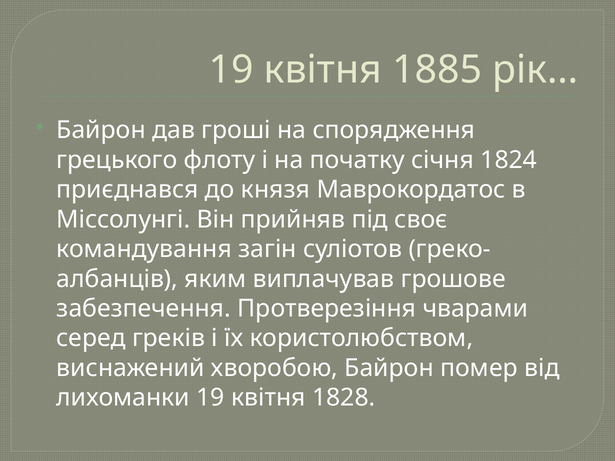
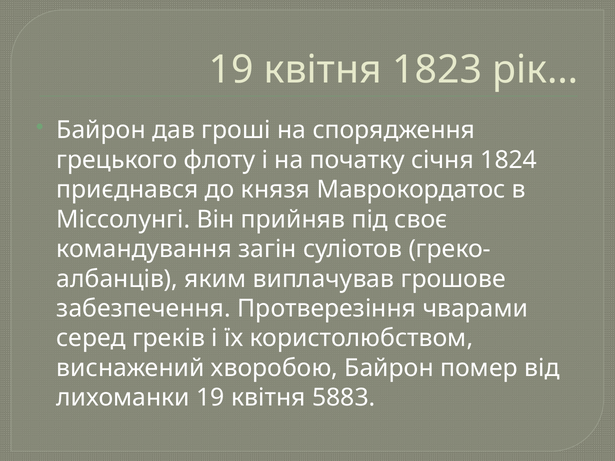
1885: 1885 -> 1823
1828: 1828 -> 5883
